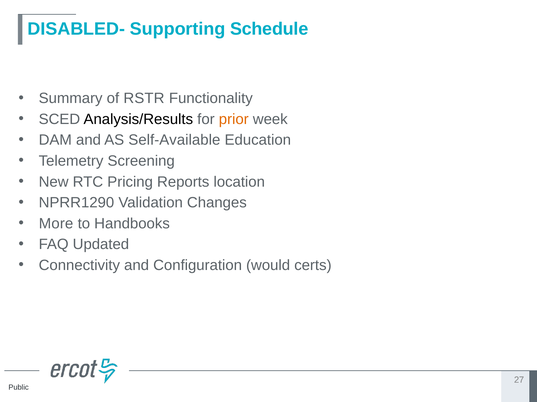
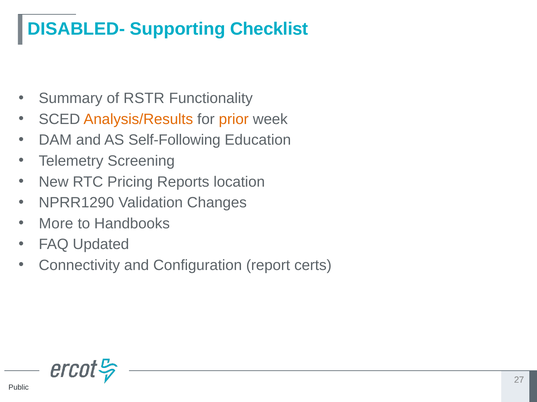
Schedule: Schedule -> Checklist
Analysis/Results colour: black -> orange
Self-Available: Self-Available -> Self-Following
would: would -> report
